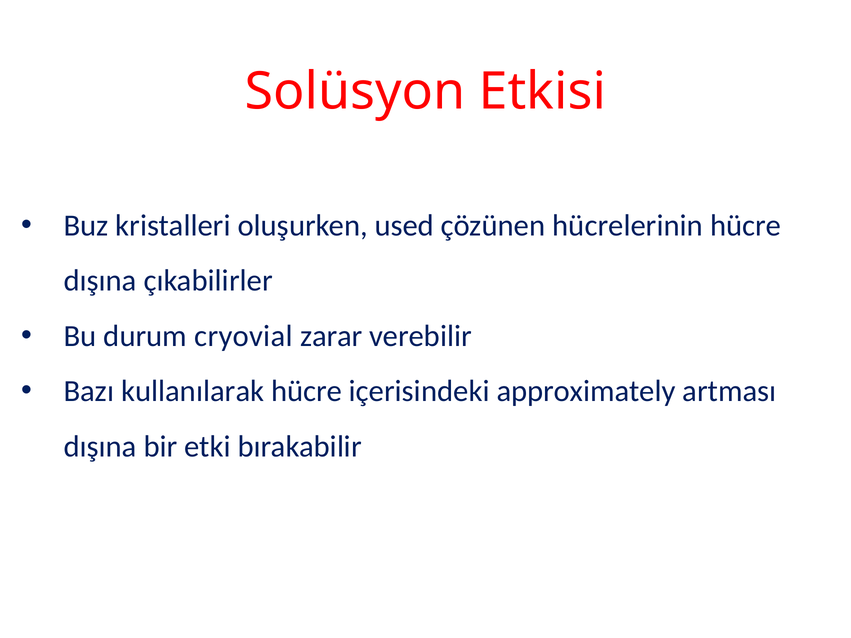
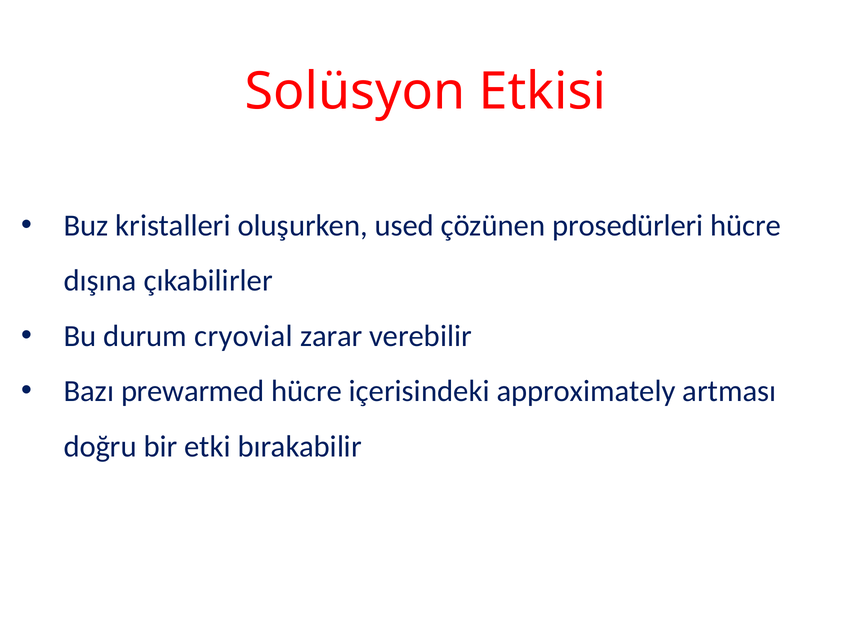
hücrelerinin: hücrelerinin -> prosedürleri
kullanılarak: kullanılarak -> prewarmed
dışına at (100, 447): dışına -> doğru
